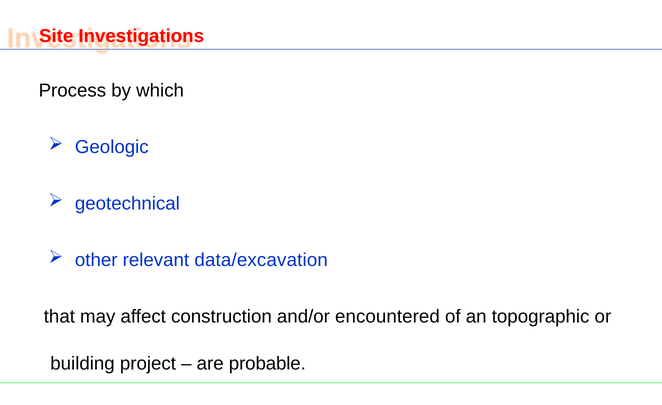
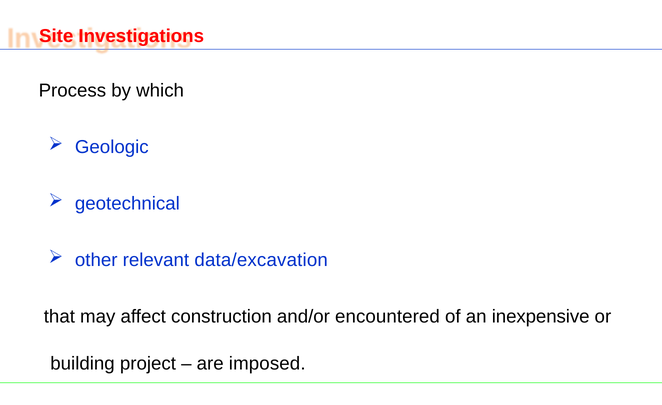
topographic: topographic -> inexpensive
probable: probable -> imposed
